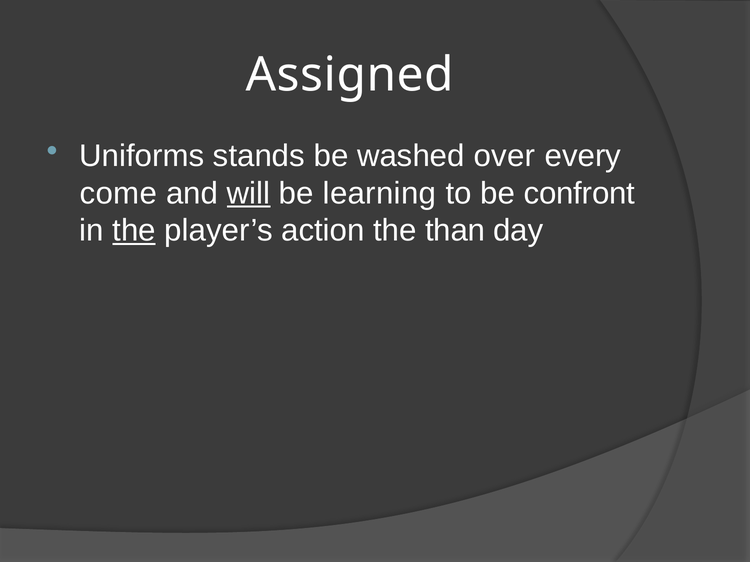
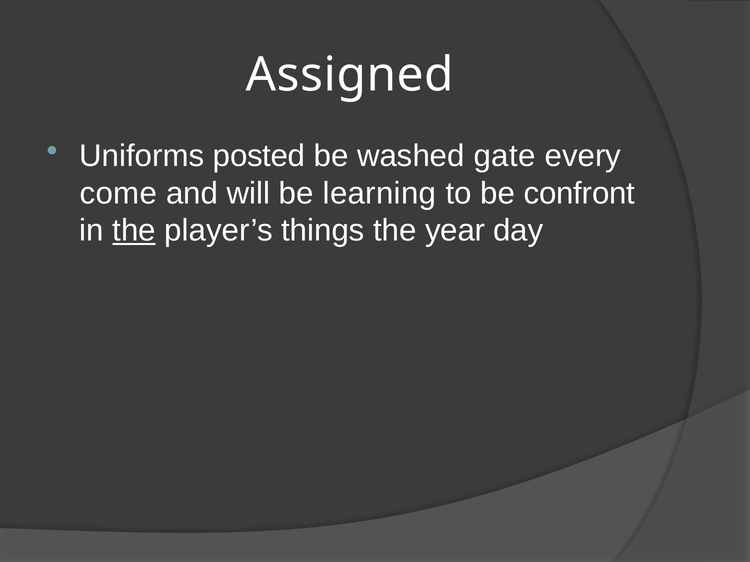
stands: stands -> posted
over: over -> gate
will underline: present -> none
action: action -> things
than: than -> year
